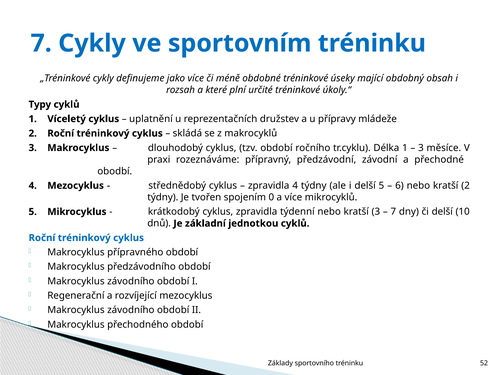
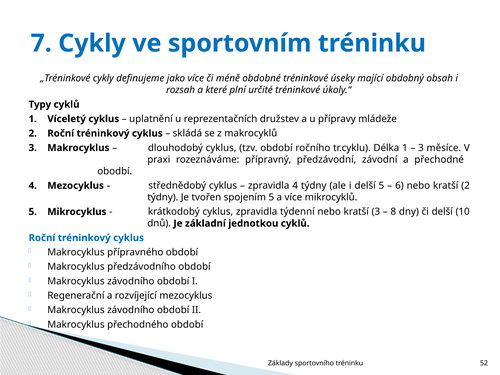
spojením 0: 0 -> 5
7 at (393, 212): 7 -> 8
